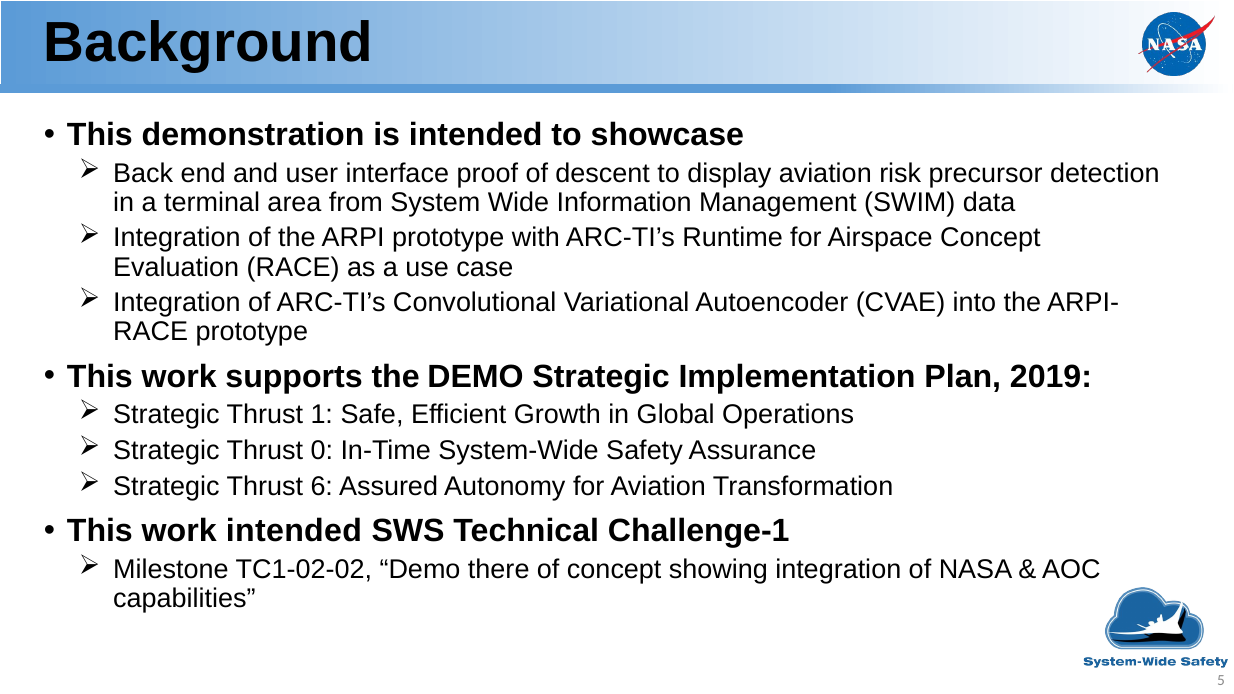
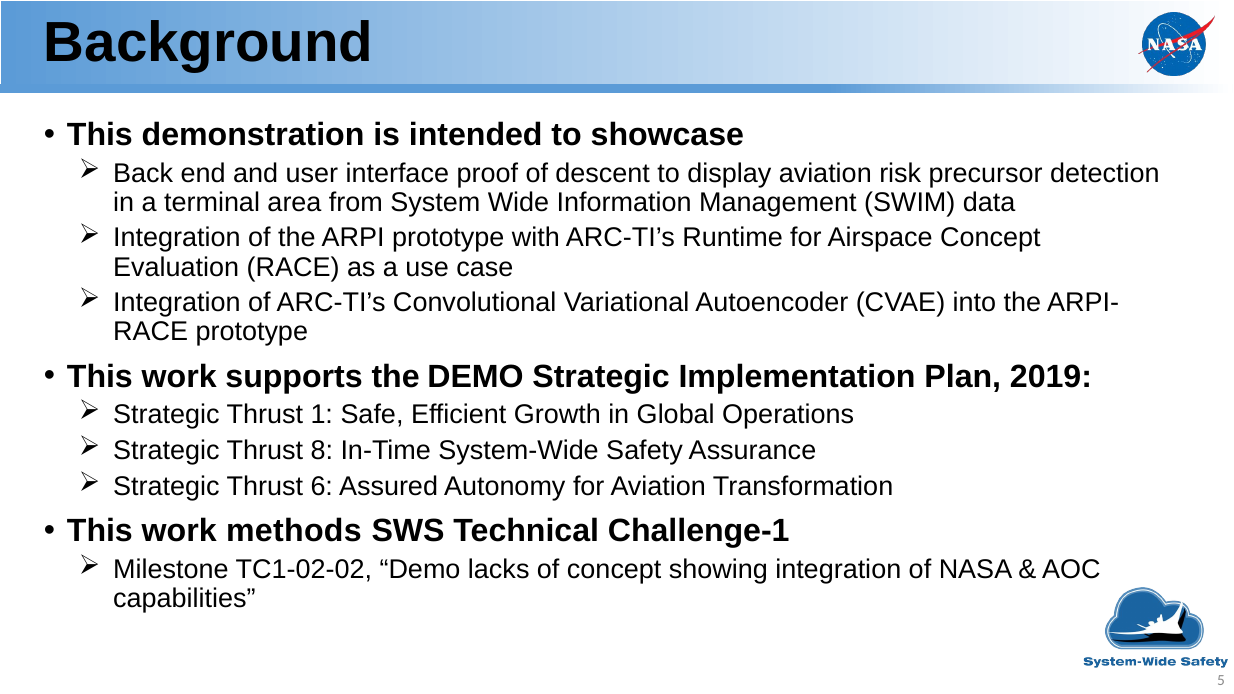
0: 0 -> 8
work intended: intended -> methods
there: there -> lacks
